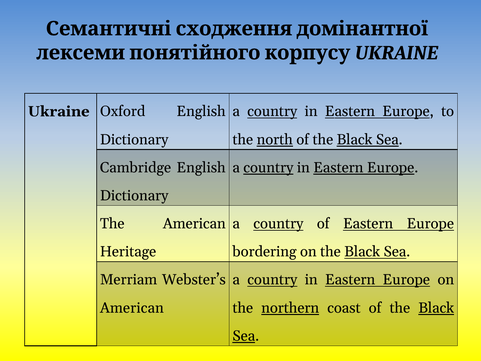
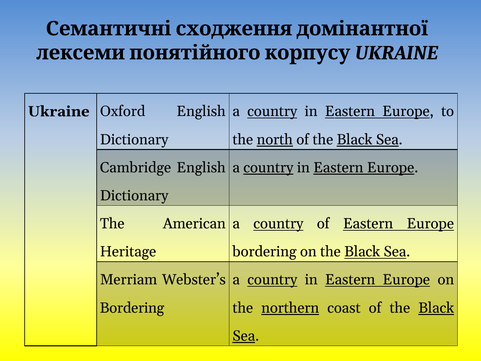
American at (132, 308): American -> Bordering
